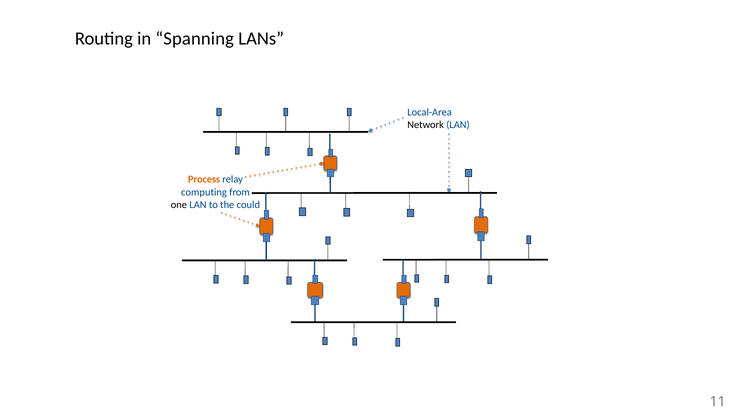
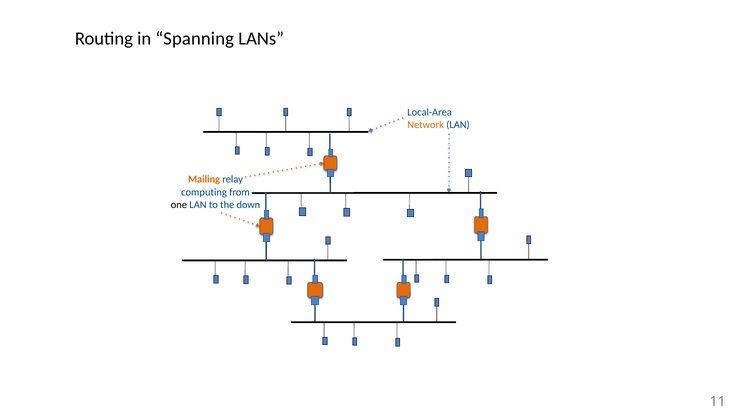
Network colour: black -> orange
Process: Process -> Mailing
could: could -> down
